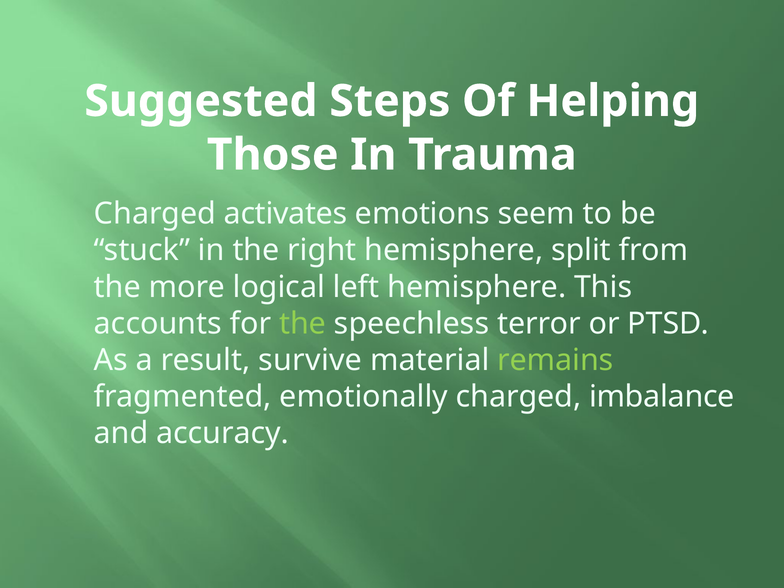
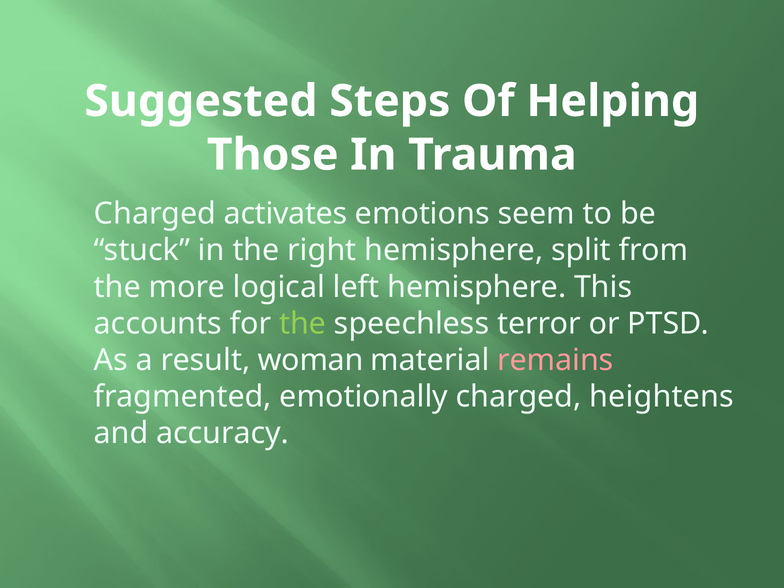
survive: survive -> woman
remains colour: light green -> pink
imbalance: imbalance -> heightens
